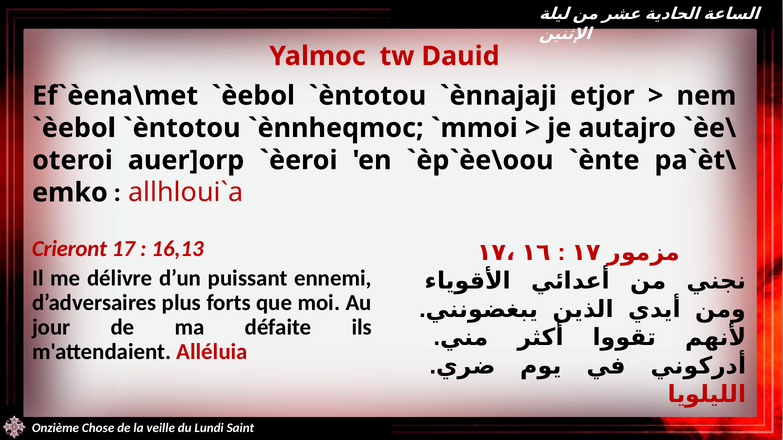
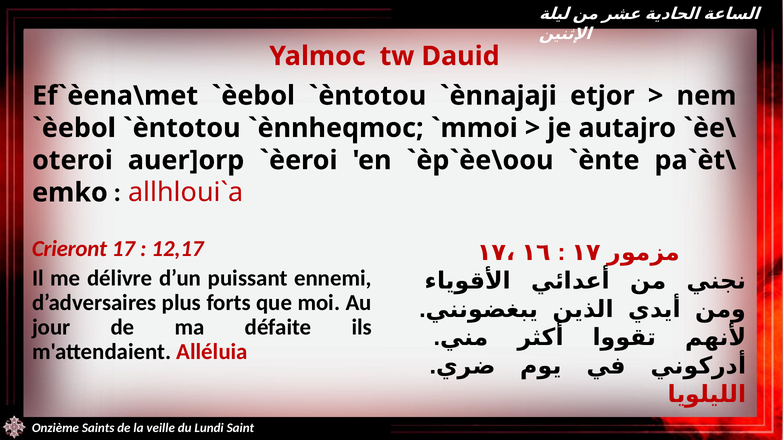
16,13: 16,13 -> 12,17
Chose: Chose -> Saints
